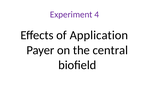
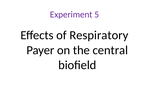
4: 4 -> 5
Application: Application -> Respiratory
